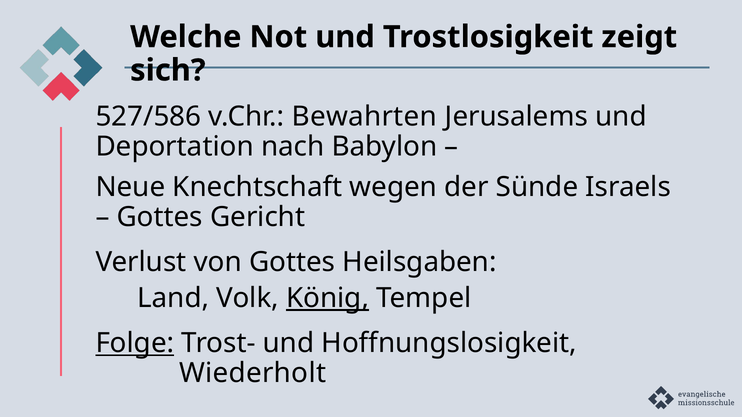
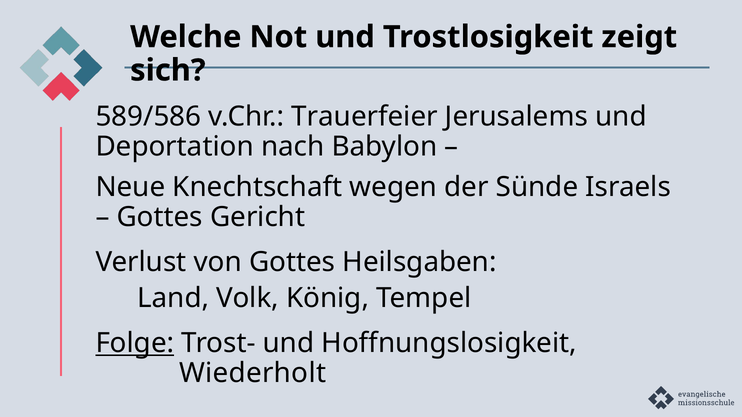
527/586: 527/586 -> 589/586
Bewahrten: Bewahrten -> Trauerfeier
König underline: present -> none
